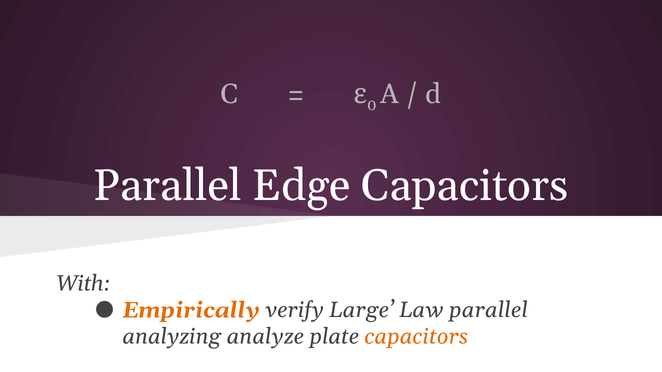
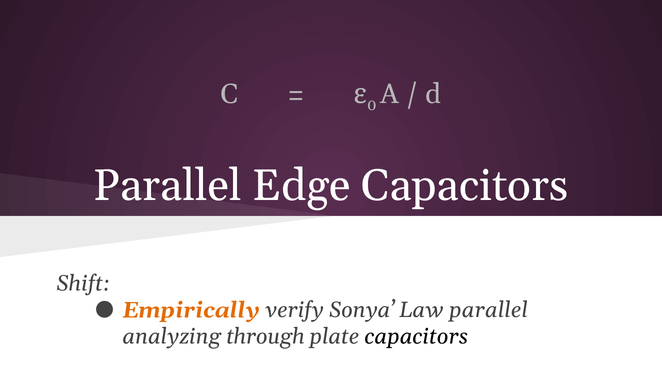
With: With -> Shift
Large: Large -> Sonya
analyze: analyze -> through
capacitors at (416, 337) colour: orange -> black
